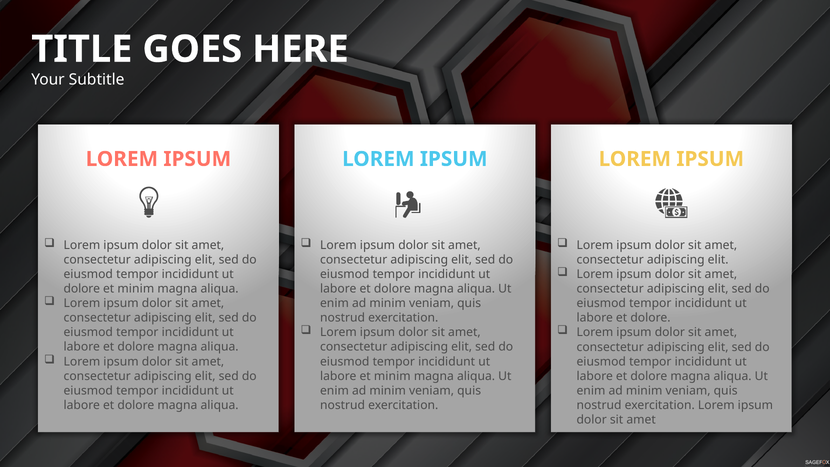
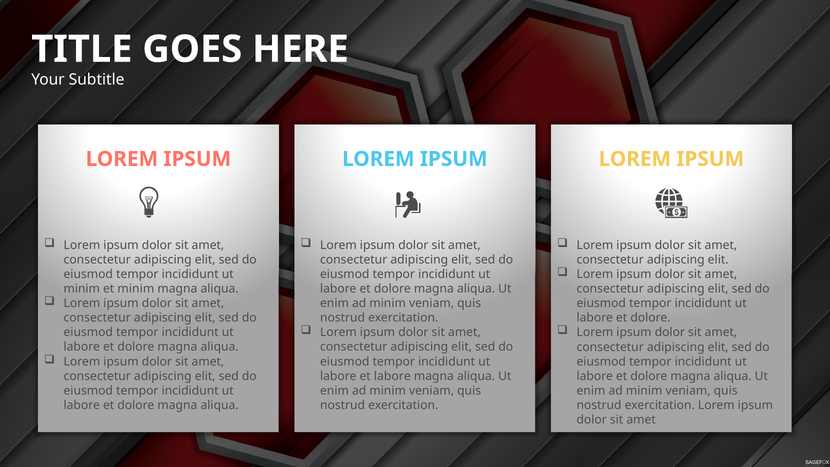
dolore at (82, 289): dolore -> minim
labore et minim: minim -> labore
